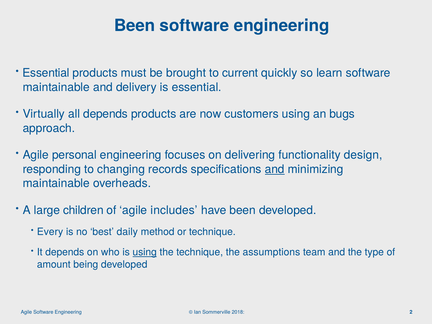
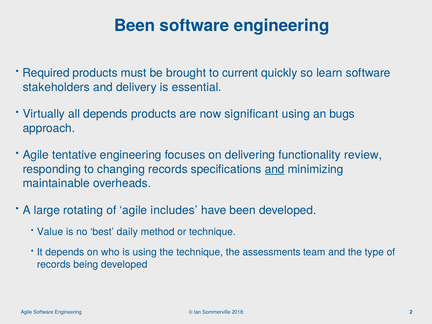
Essential at (46, 73): Essential -> Required
maintainable at (56, 87): maintainable -> stakeholders
customers: customers -> significant
personal: personal -> tentative
design: design -> review
children: children -> rotating
Every: Every -> Value
using at (145, 252) underline: present -> none
assumptions: assumptions -> assessments
amount at (54, 264): amount -> records
